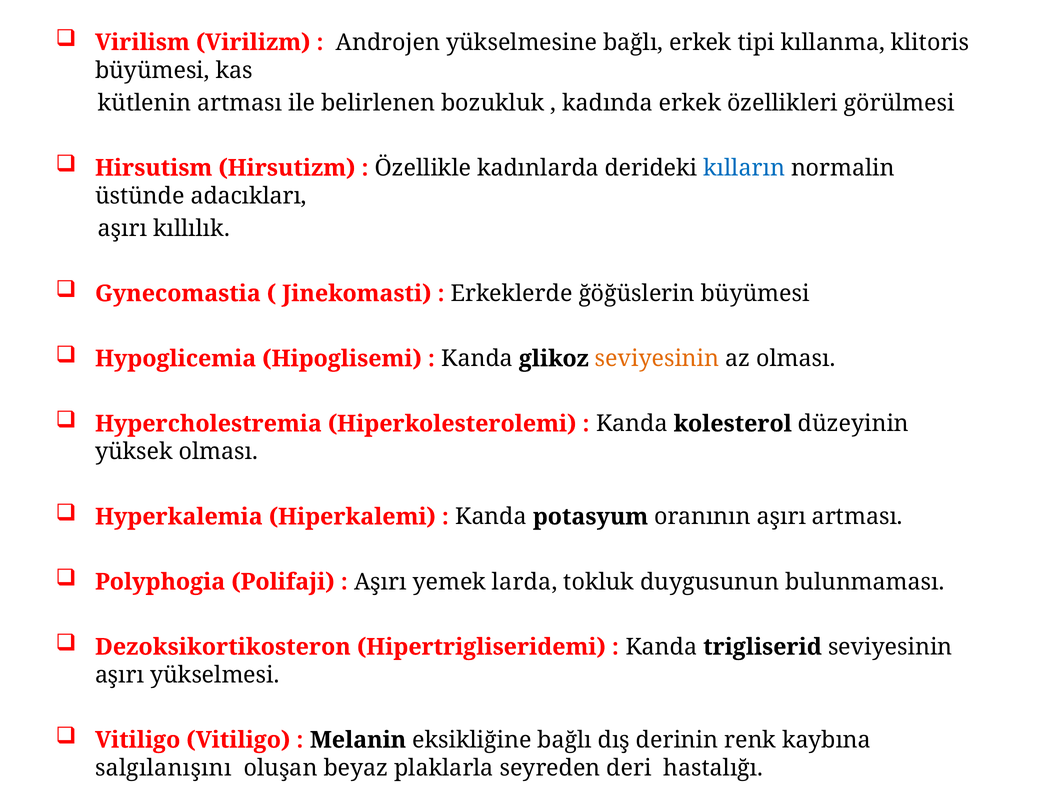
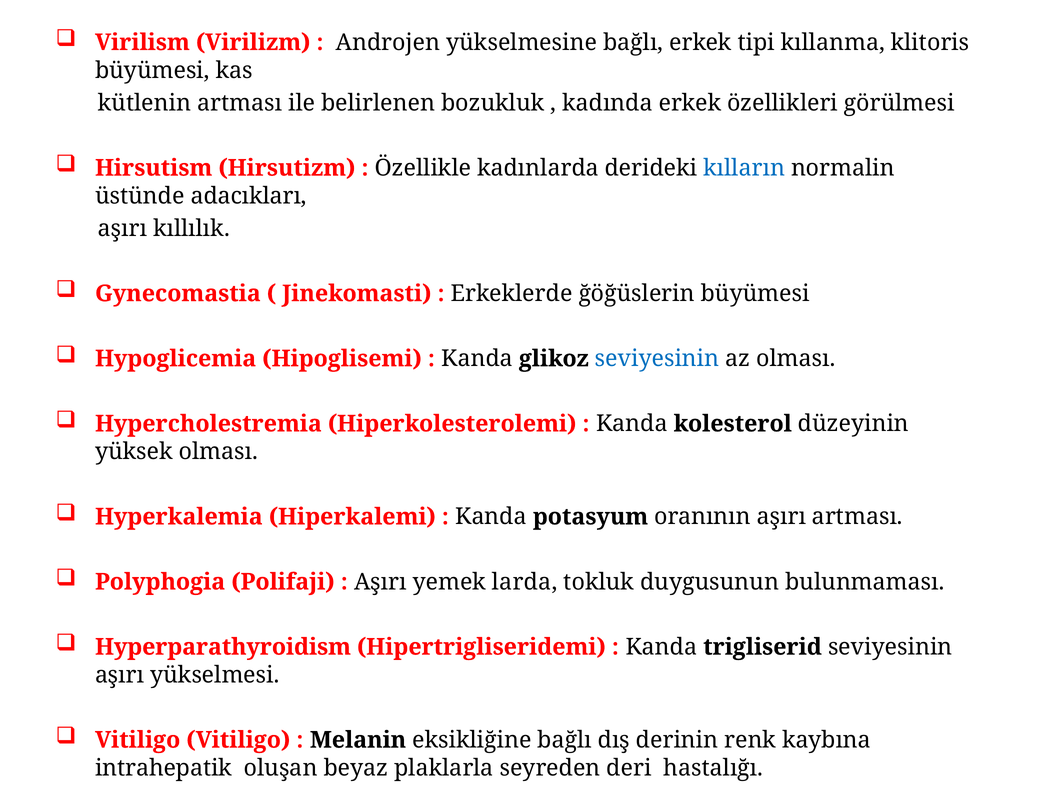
seviyesinin at (657, 359) colour: orange -> blue
Dezoksikortikosteron: Dezoksikortikosteron -> Hyperparathyroidism
salgılanışını: salgılanışını -> intrahepatik
